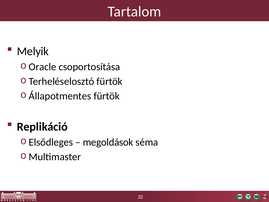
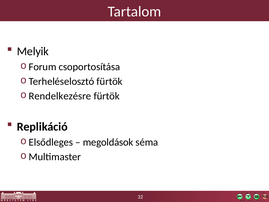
Oracle: Oracle -> Forum
Állapotmentes: Állapotmentes -> Rendelkezésre
